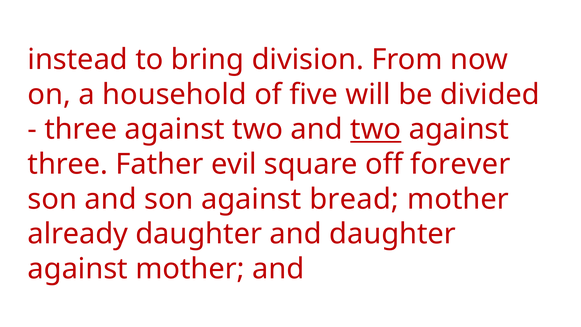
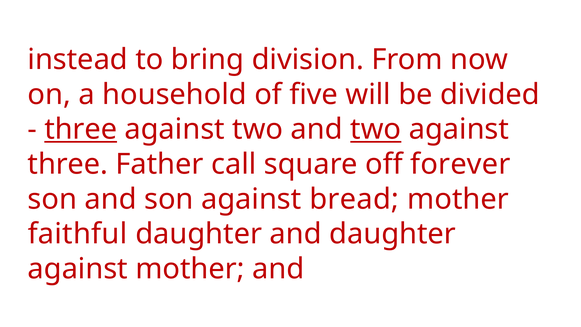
three at (81, 129) underline: none -> present
evil: evil -> call
already: already -> faithful
